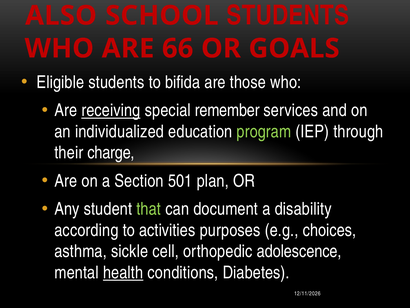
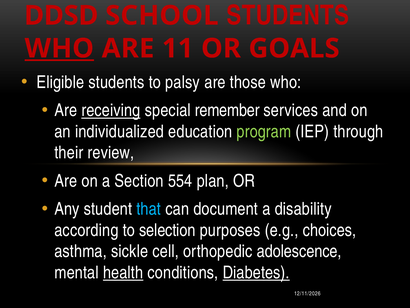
ALSO: ALSO -> DDSD
WHO at (59, 48) underline: none -> present
66: 66 -> 11
bifida: bifida -> palsy
charge: charge -> review
501: 501 -> 554
that colour: light green -> light blue
activities: activities -> selection
Diabetes underline: none -> present
